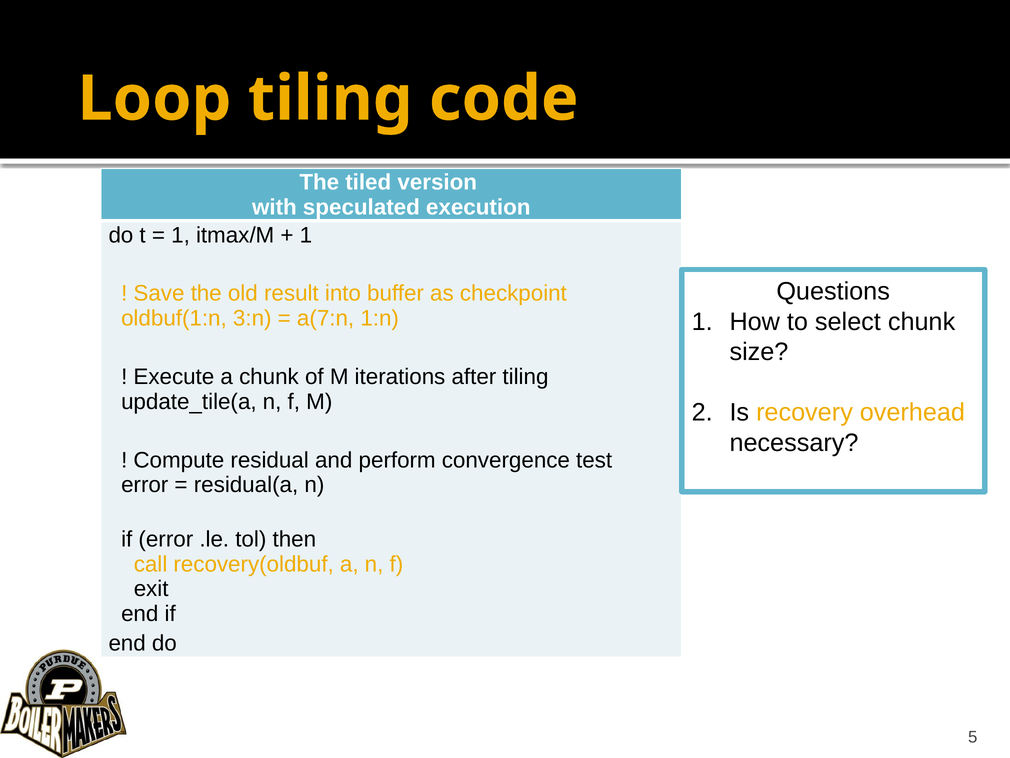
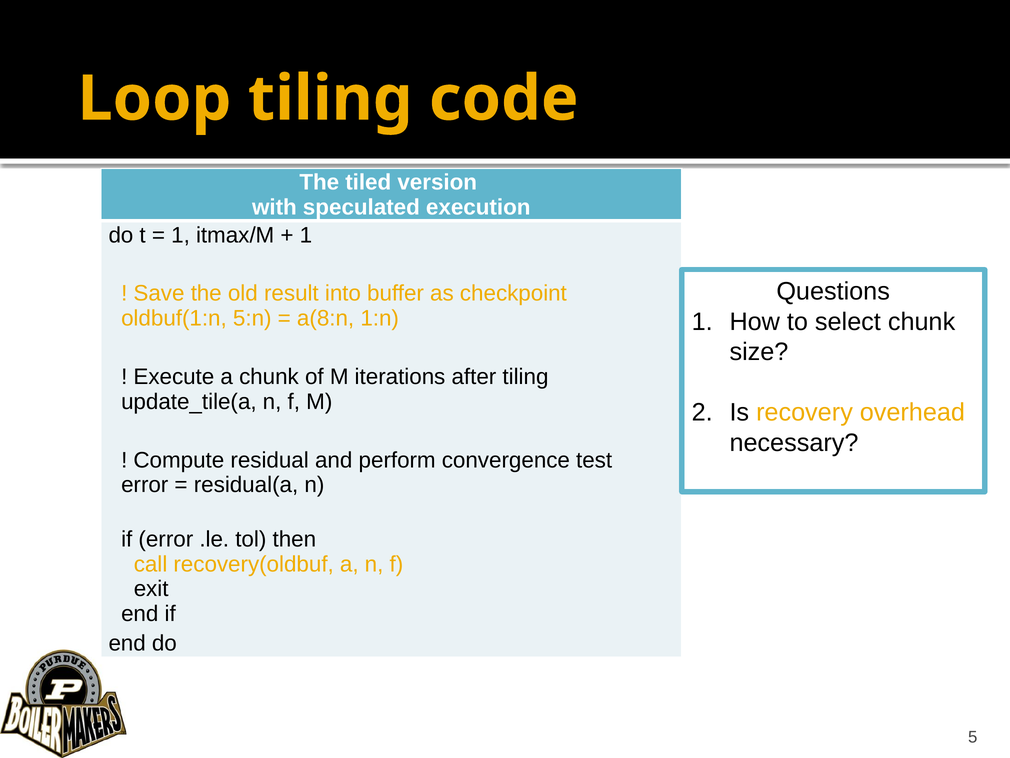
3:n: 3:n -> 5:n
a(7:n: a(7:n -> a(8:n
